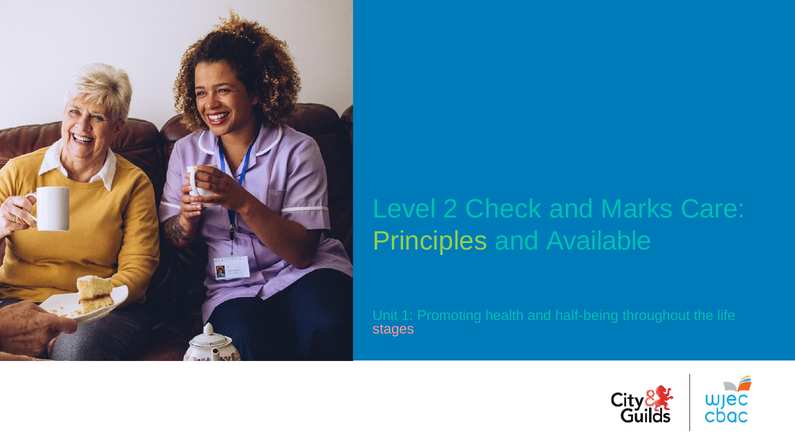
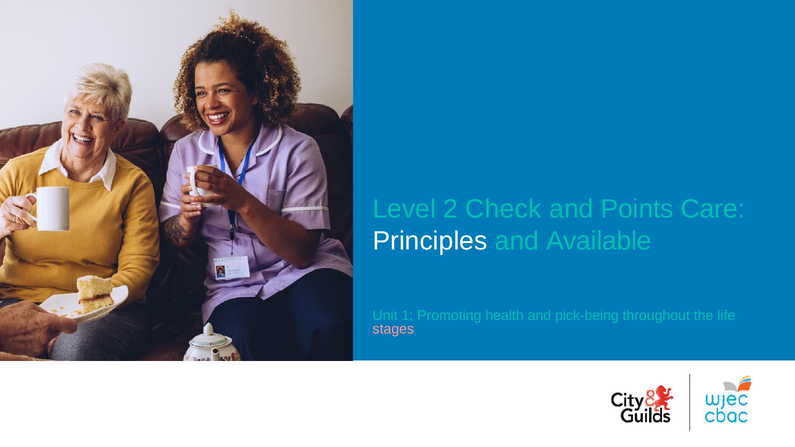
Marks: Marks -> Points
Principles colour: light green -> white
half-being: half-being -> pick-being
